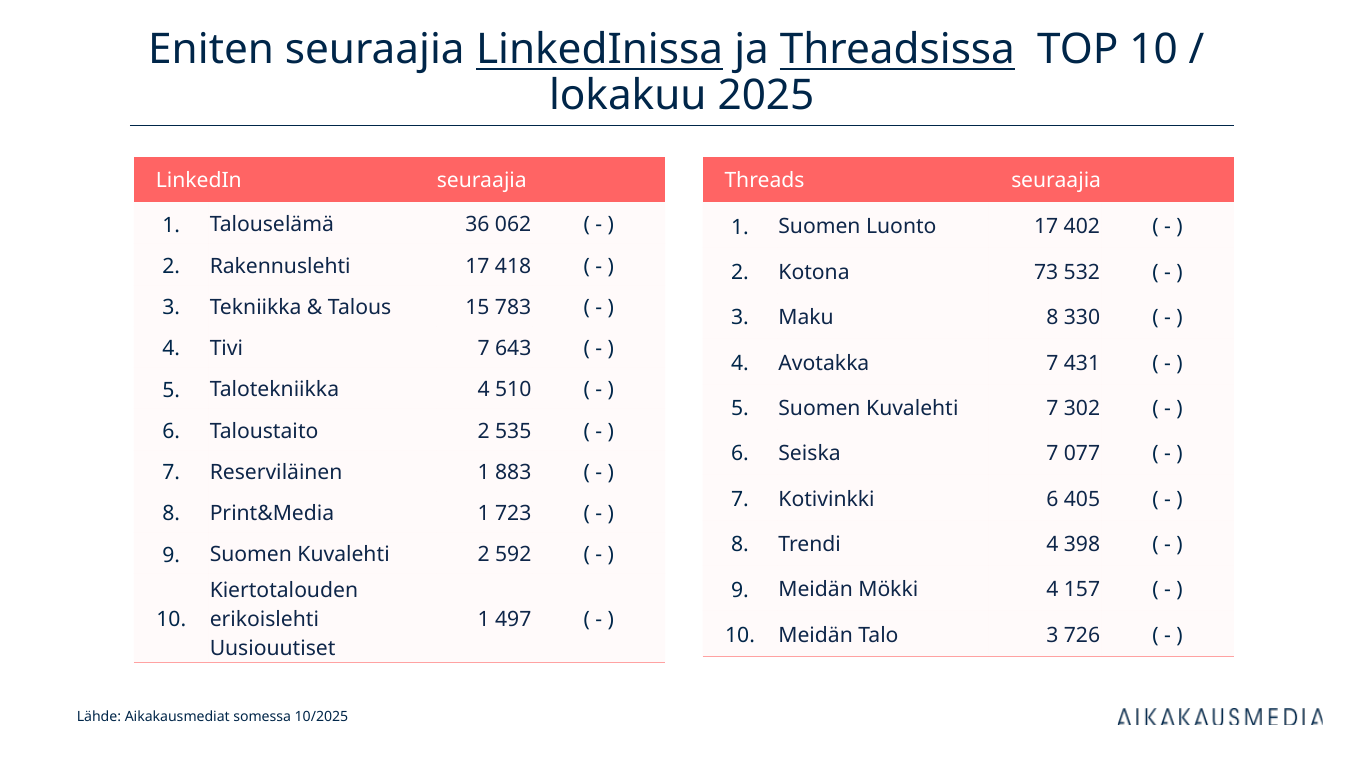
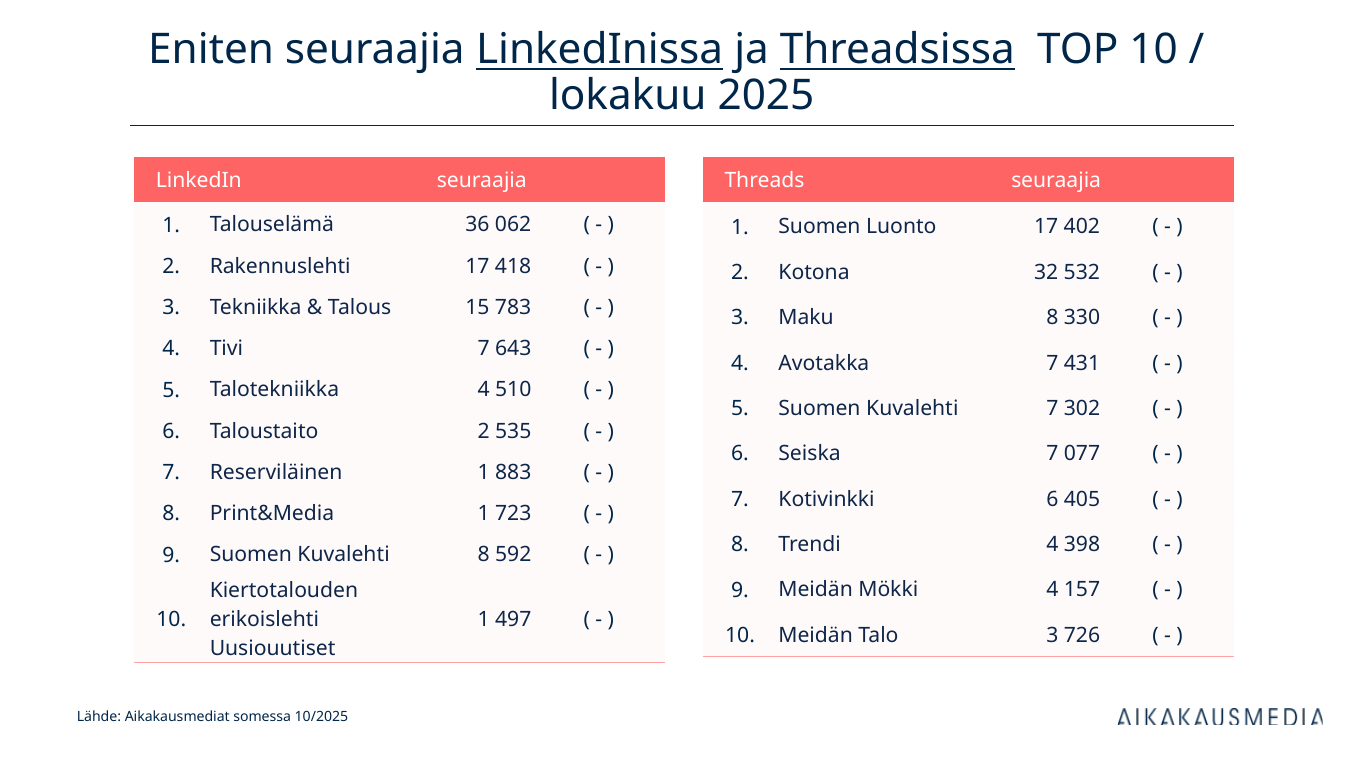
73: 73 -> 32
Kuvalehti 2: 2 -> 8
